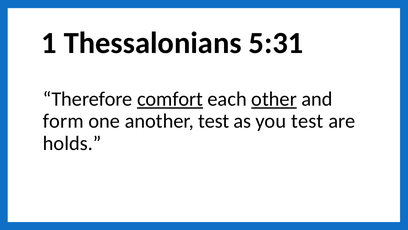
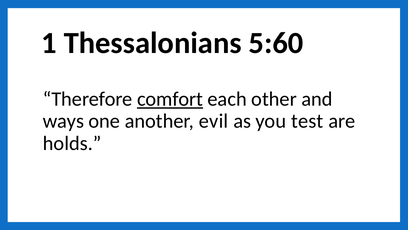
5:31: 5:31 -> 5:60
other underline: present -> none
form: form -> ways
another test: test -> evil
